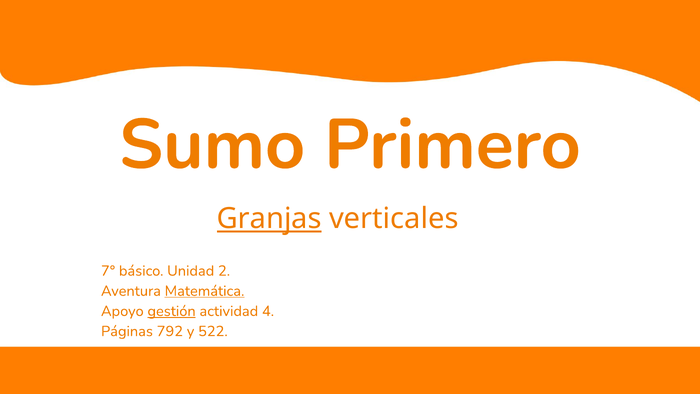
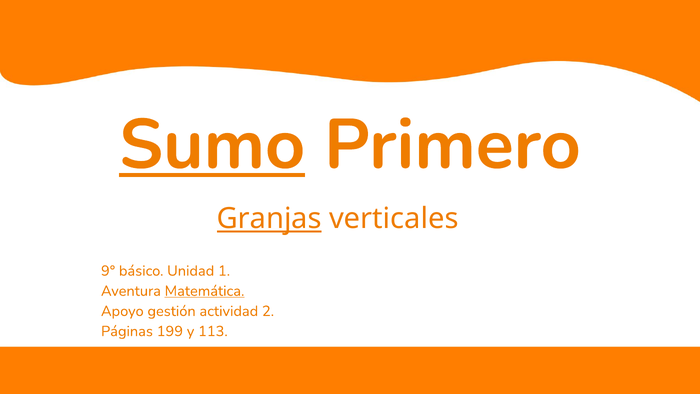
Sumo underline: none -> present
7°: 7° -> 9°
2: 2 -> 1
gestión underline: present -> none
4: 4 -> 2
792: 792 -> 199
522: 522 -> 113
